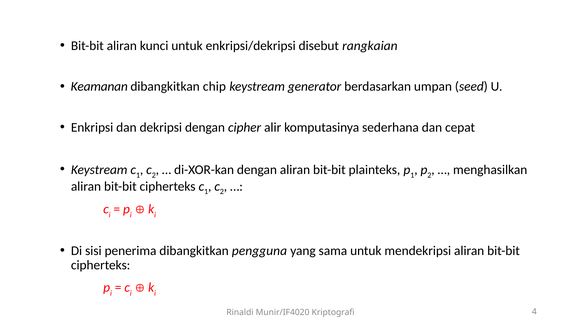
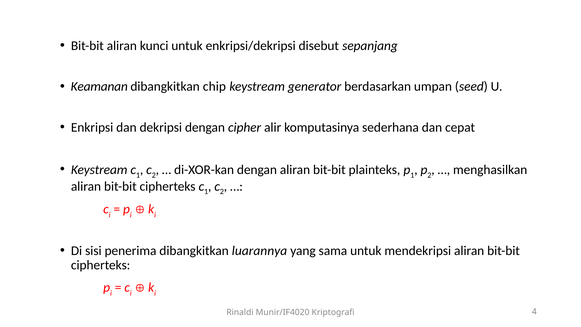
rangkaian: rangkaian -> sepanjang
pengguna: pengguna -> luarannya
